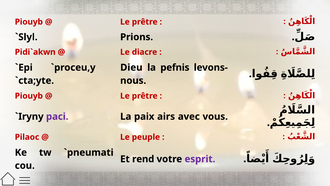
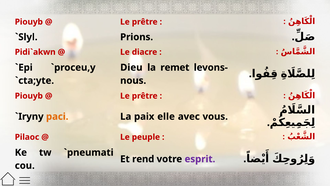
pefnis: pefnis -> remet
paci colour: purple -> orange
airs: airs -> elle
